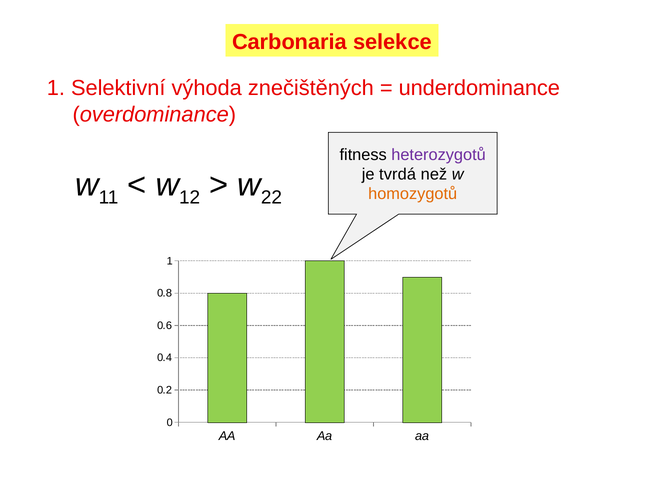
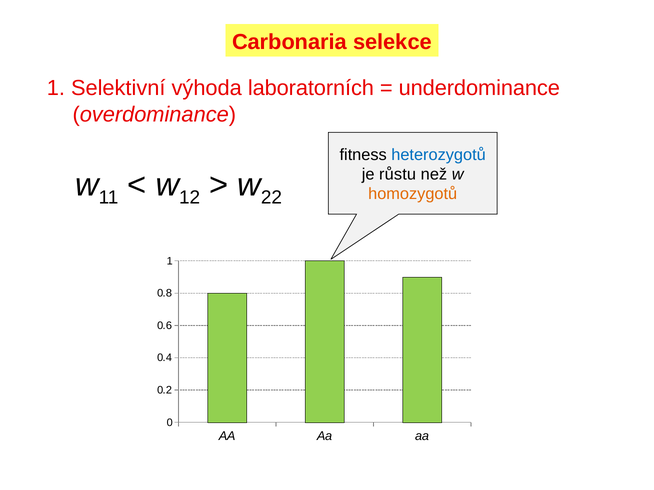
znečištěných: znečištěných -> laboratorních
heterozygotů colour: purple -> blue
tvrdá: tvrdá -> růstu
